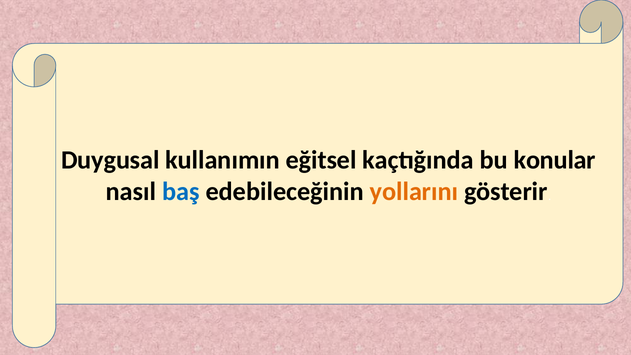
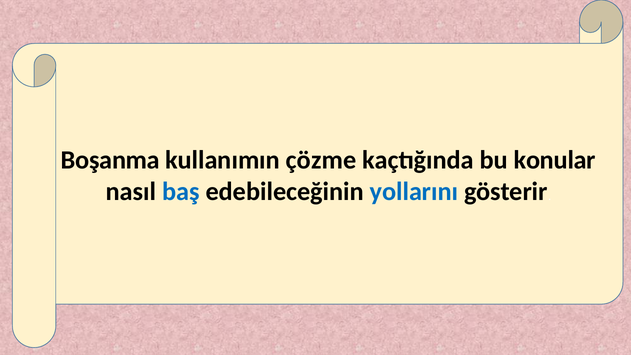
Duygusal: Duygusal -> Boşanma
eğitsel: eğitsel -> çözme
yollarını colour: orange -> blue
